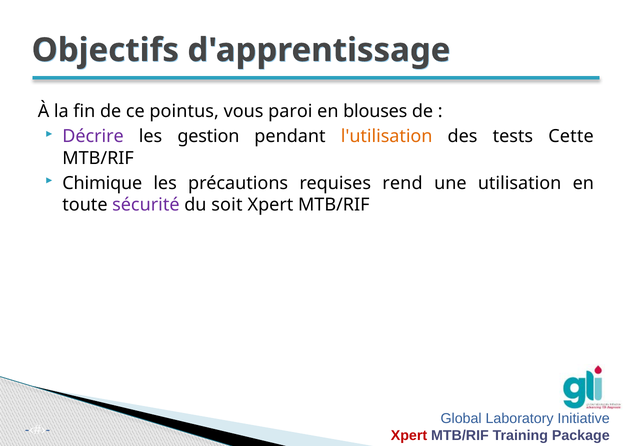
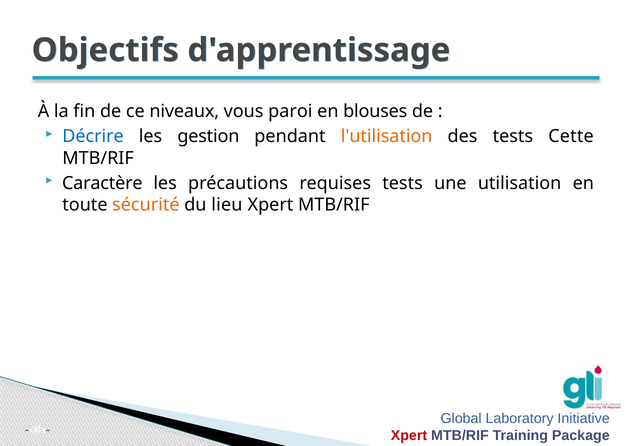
pointus: pointus -> niveaux
Décrire colour: purple -> blue
Chimique: Chimique -> Caractère
requises rend: rend -> tests
sécurité colour: purple -> orange
soit: soit -> lieu
